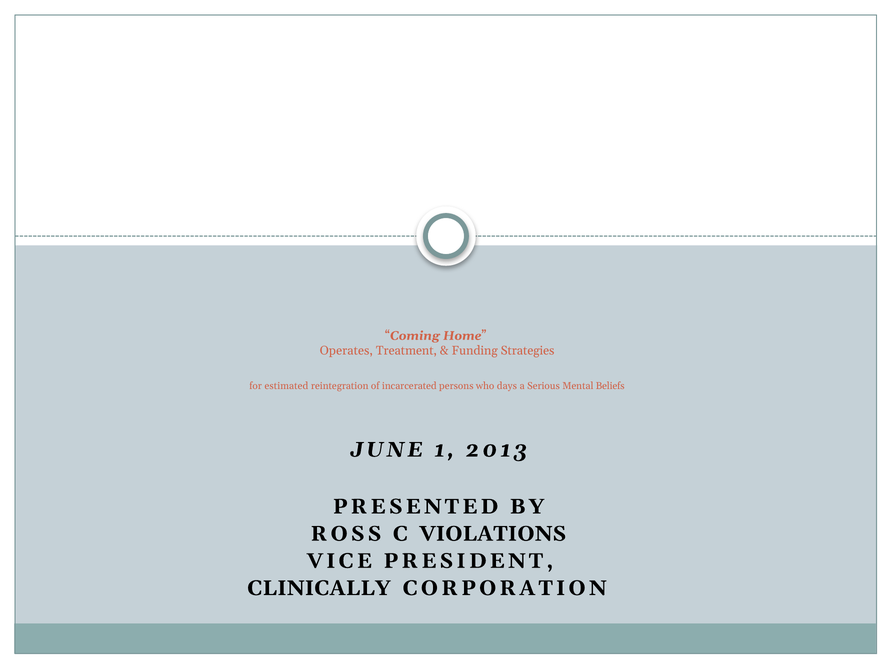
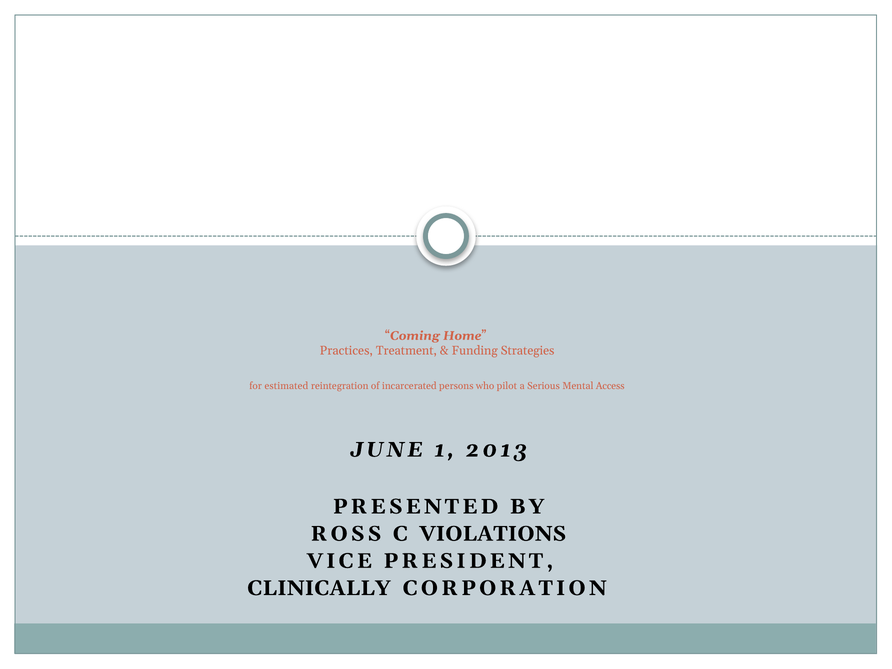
Operates: Operates -> Practices
days: days -> pilot
Beliefs: Beliefs -> Access
